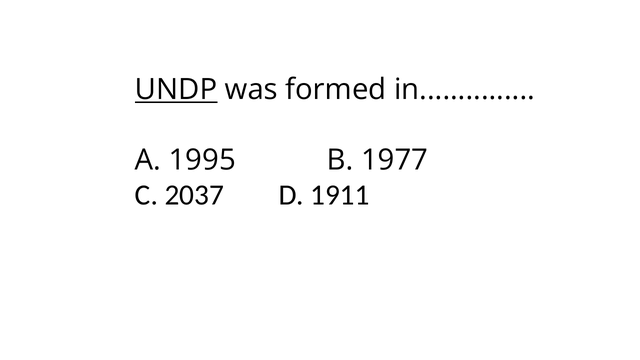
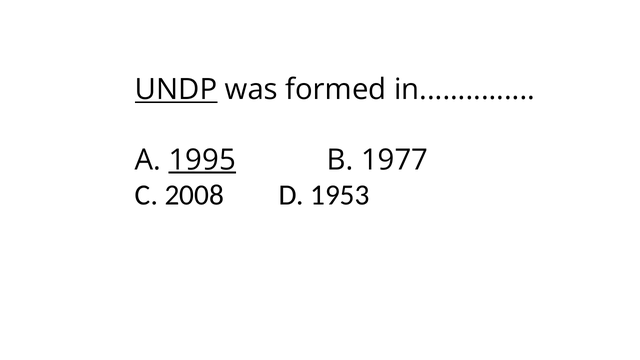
1995 underline: none -> present
2037: 2037 -> 2008
1911: 1911 -> 1953
